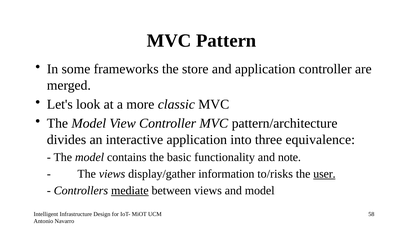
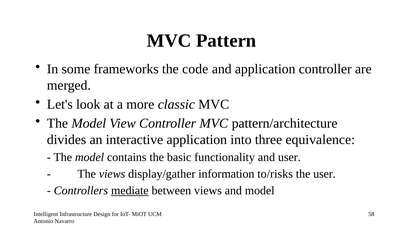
store: store -> code
and note: note -> user
user at (324, 174) underline: present -> none
